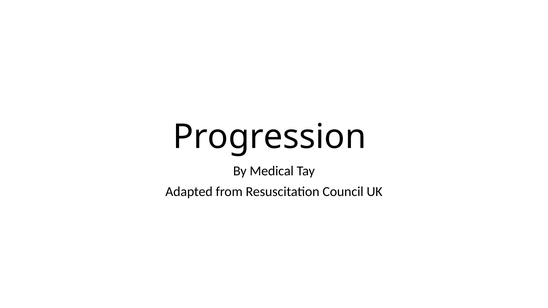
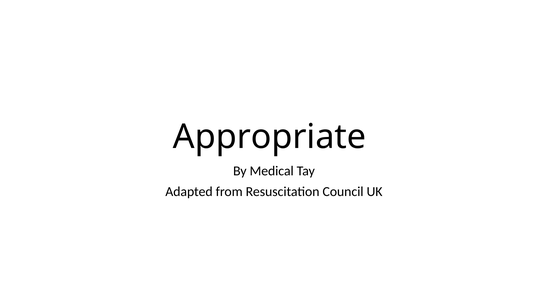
Progression: Progression -> Appropriate
